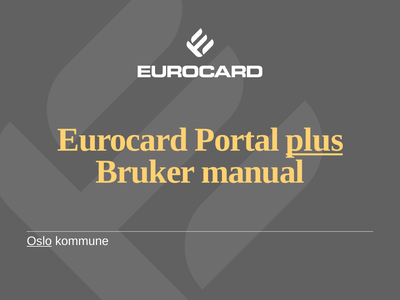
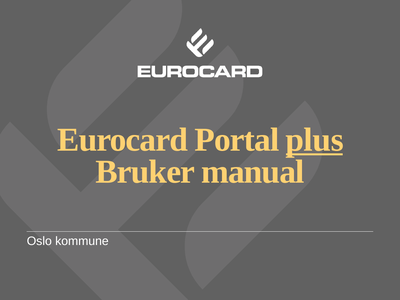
Oslo underline: present -> none
